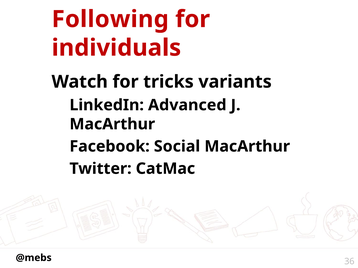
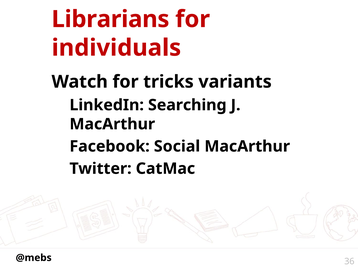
Following: Following -> Librarians
Advanced: Advanced -> Searching
